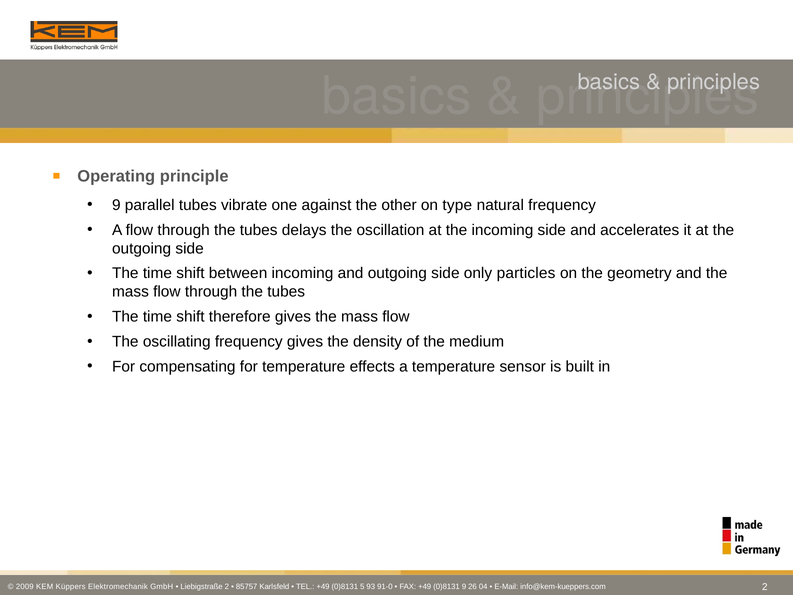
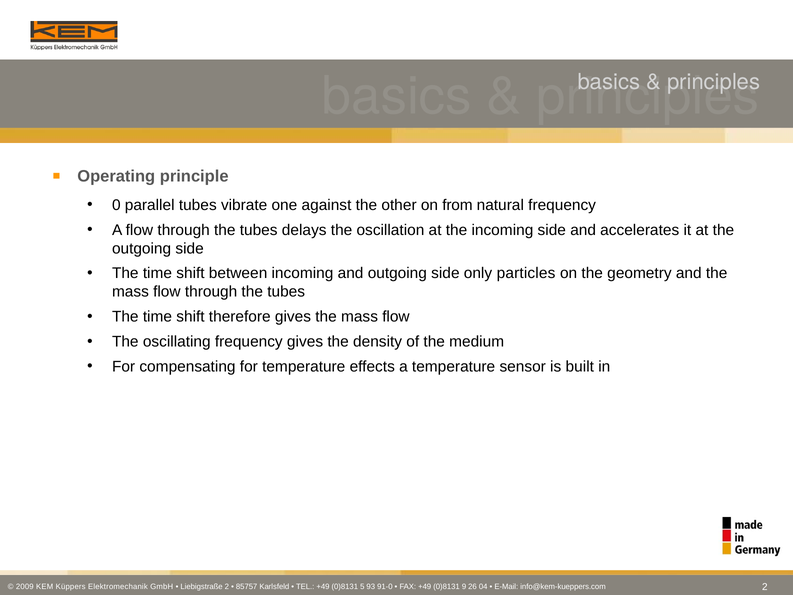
9 at (116, 205): 9 -> 0
type: type -> from
